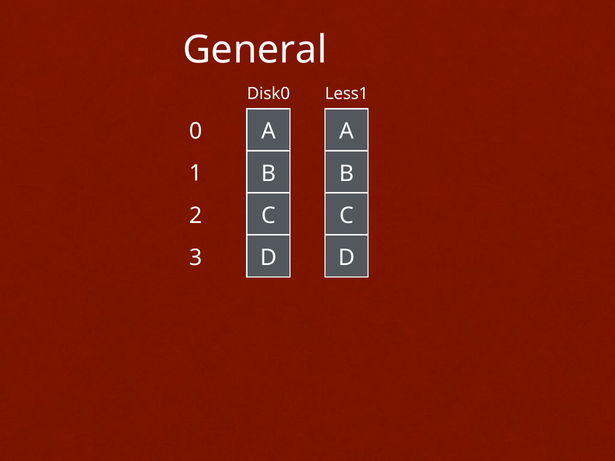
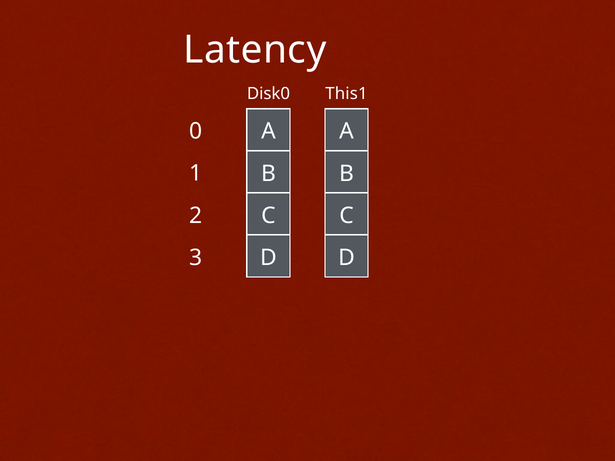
General: General -> Latency
Less1: Less1 -> This1
